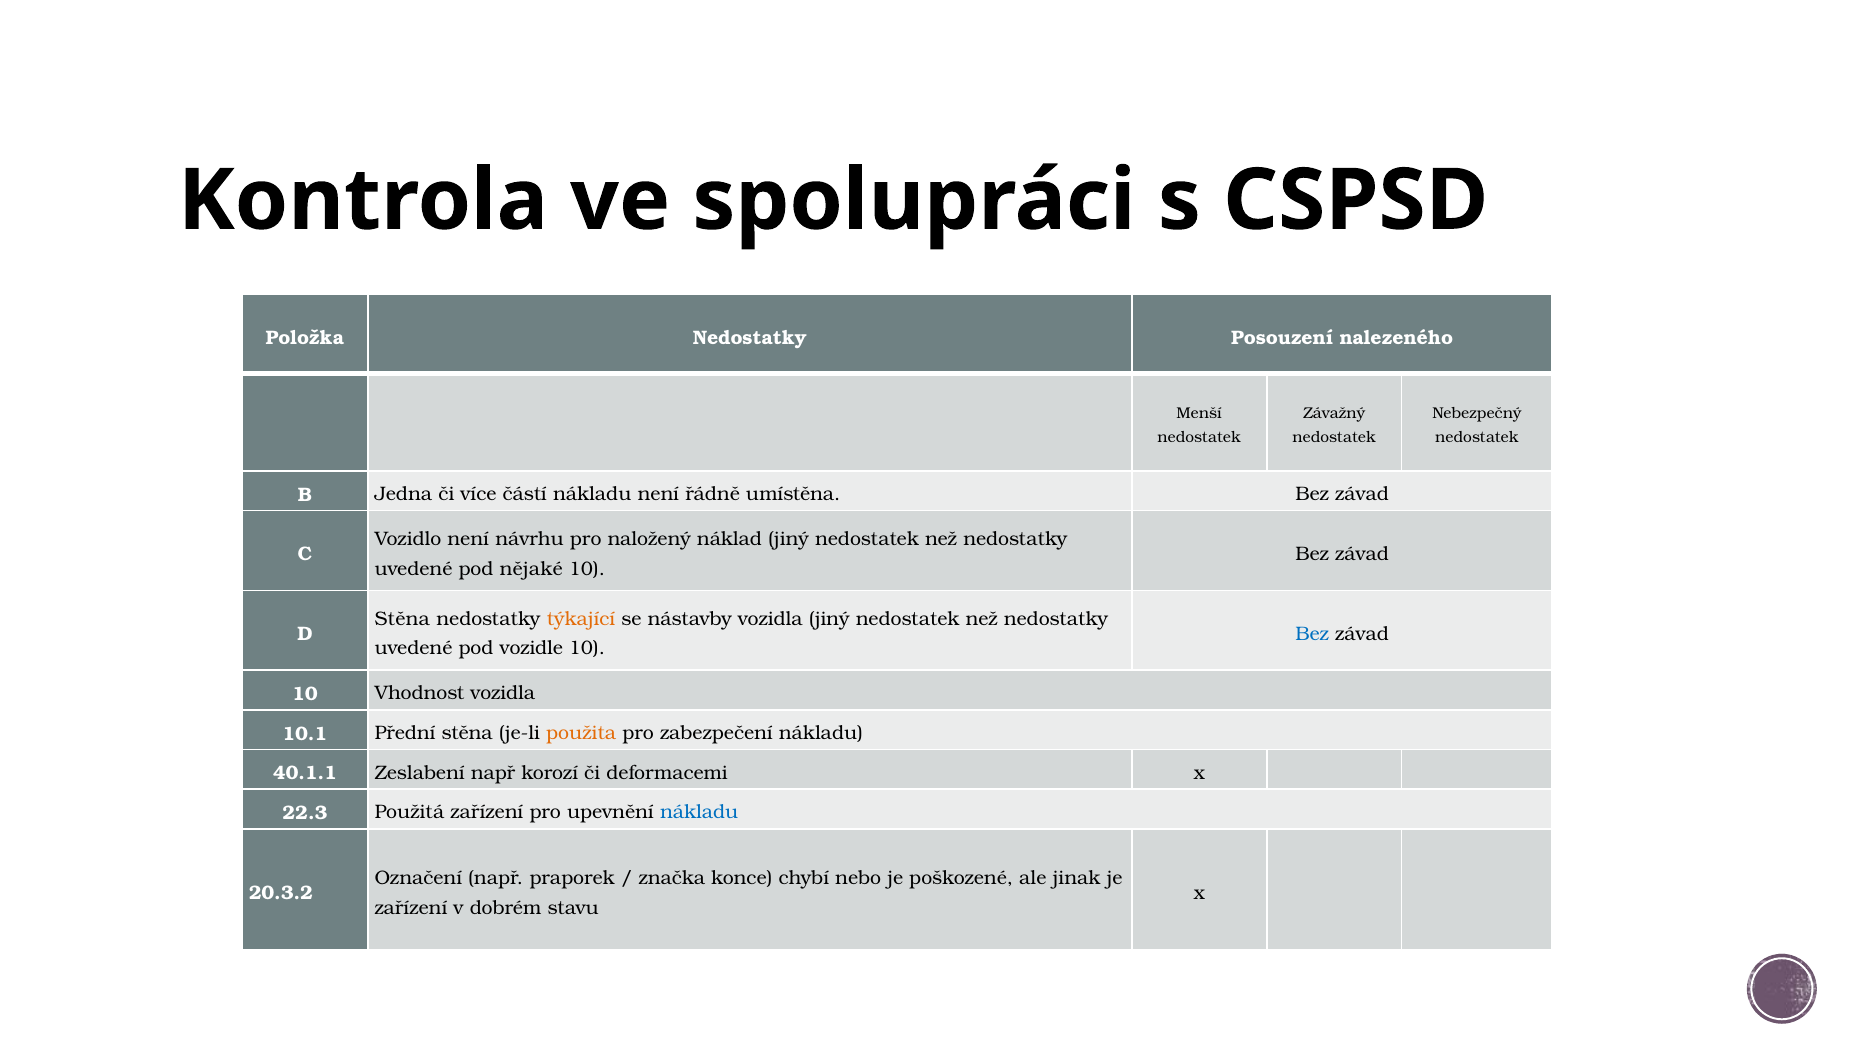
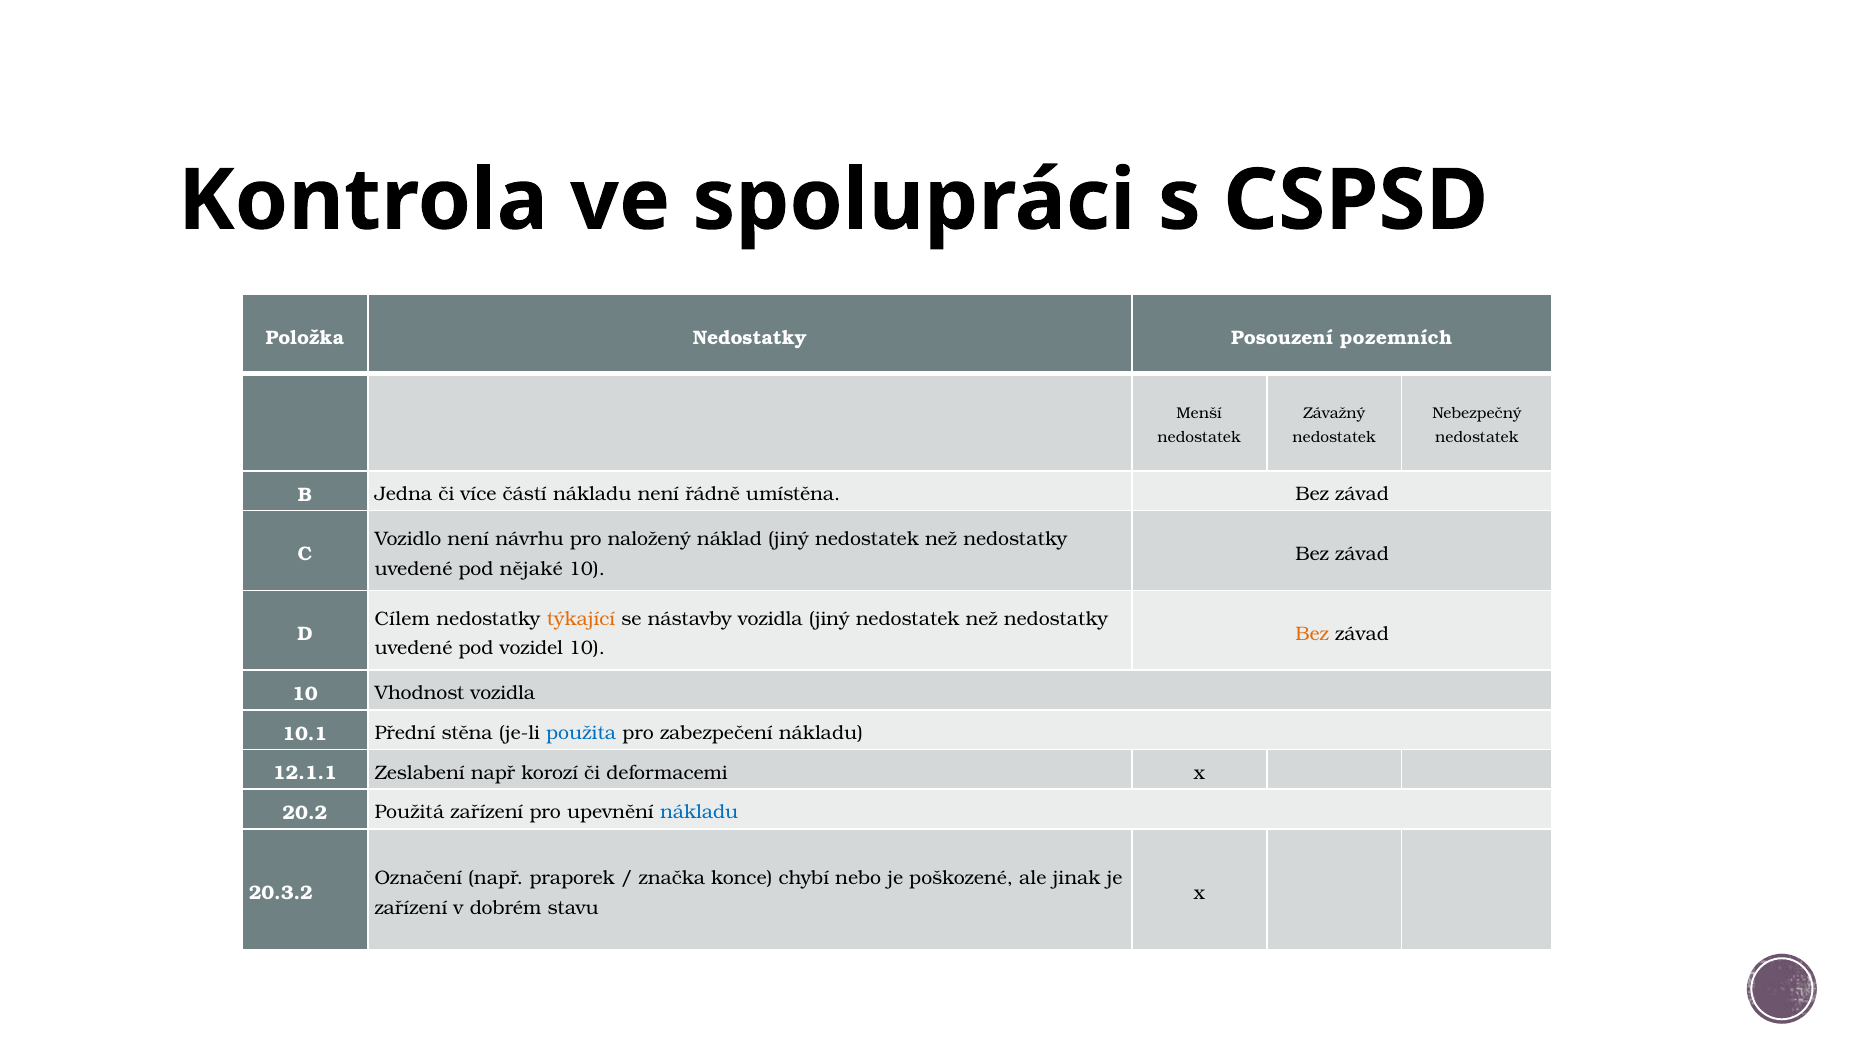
nalezeného: nalezeného -> pozemních
Stěna at (402, 619): Stěna -> Cílem
Bez at (1312, 634) colour: blue -> orange
vozidle: vozidle -> vozidel
použita colour: orange -> blue
40.1.1: 40.1.1 -> 12.1.1
22.3: 22.3 -> 20.2
